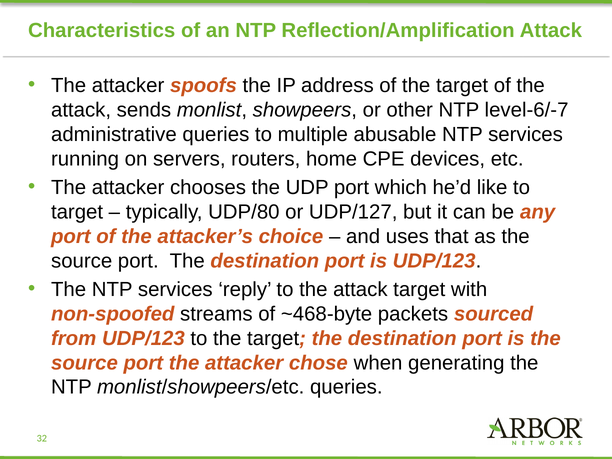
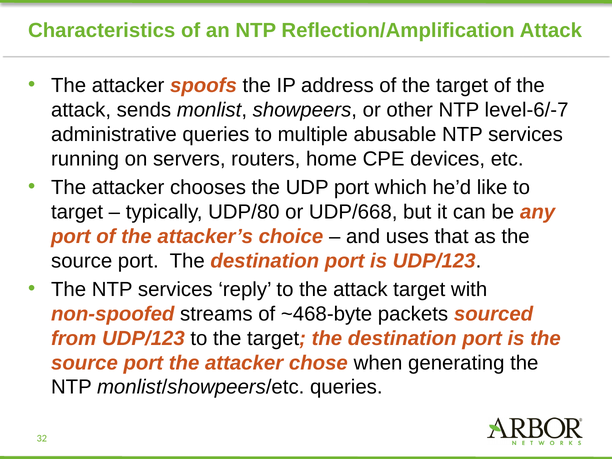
UDP/127: UDP/127 -> UDP/668
